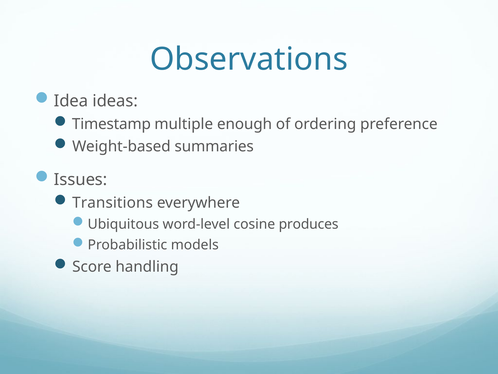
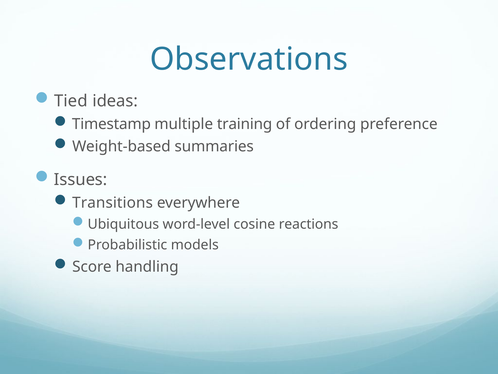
Idea: Idea -> Tied
enough: enough -> training
produces: produces -> reactions
